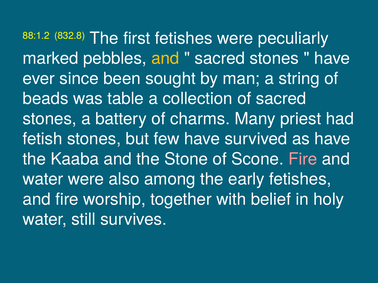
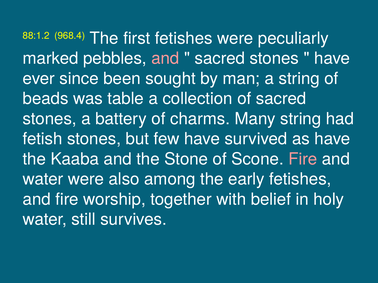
832.8: 832.8 -> 968.4
and at (165, 59) colour: yellow -> pink
Many priest: priest -> string
